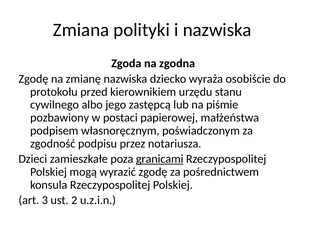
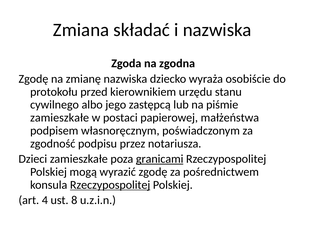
polityki: polityki -> składać
pozbawiony at (60, 118): pozbawiony -> zamieszkałe
Rzeczypospolitej at (110, 185) underline: none -> present
3: 3 -> 4
2: 2 -> 8
